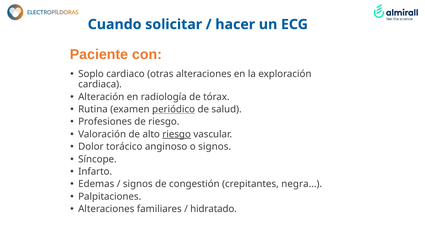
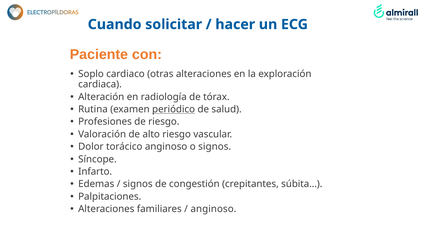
riesgo at (177, 134) underline: present -> none
negra…: negra… -> súbita…
hidratado at (214, 209): hidratado -> anginoso
